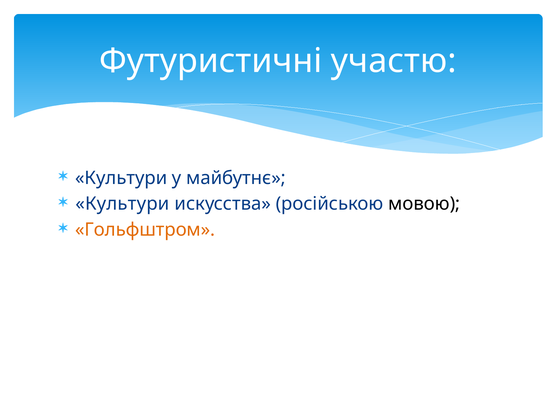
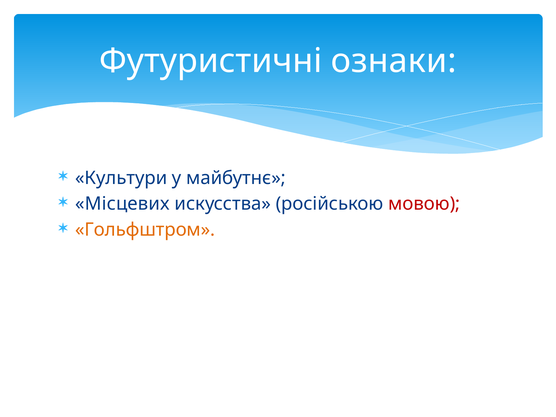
участю: участю -> ознаки
Культури at (122, 204): Культури -> Місцевих
мовою colour: black -> red
